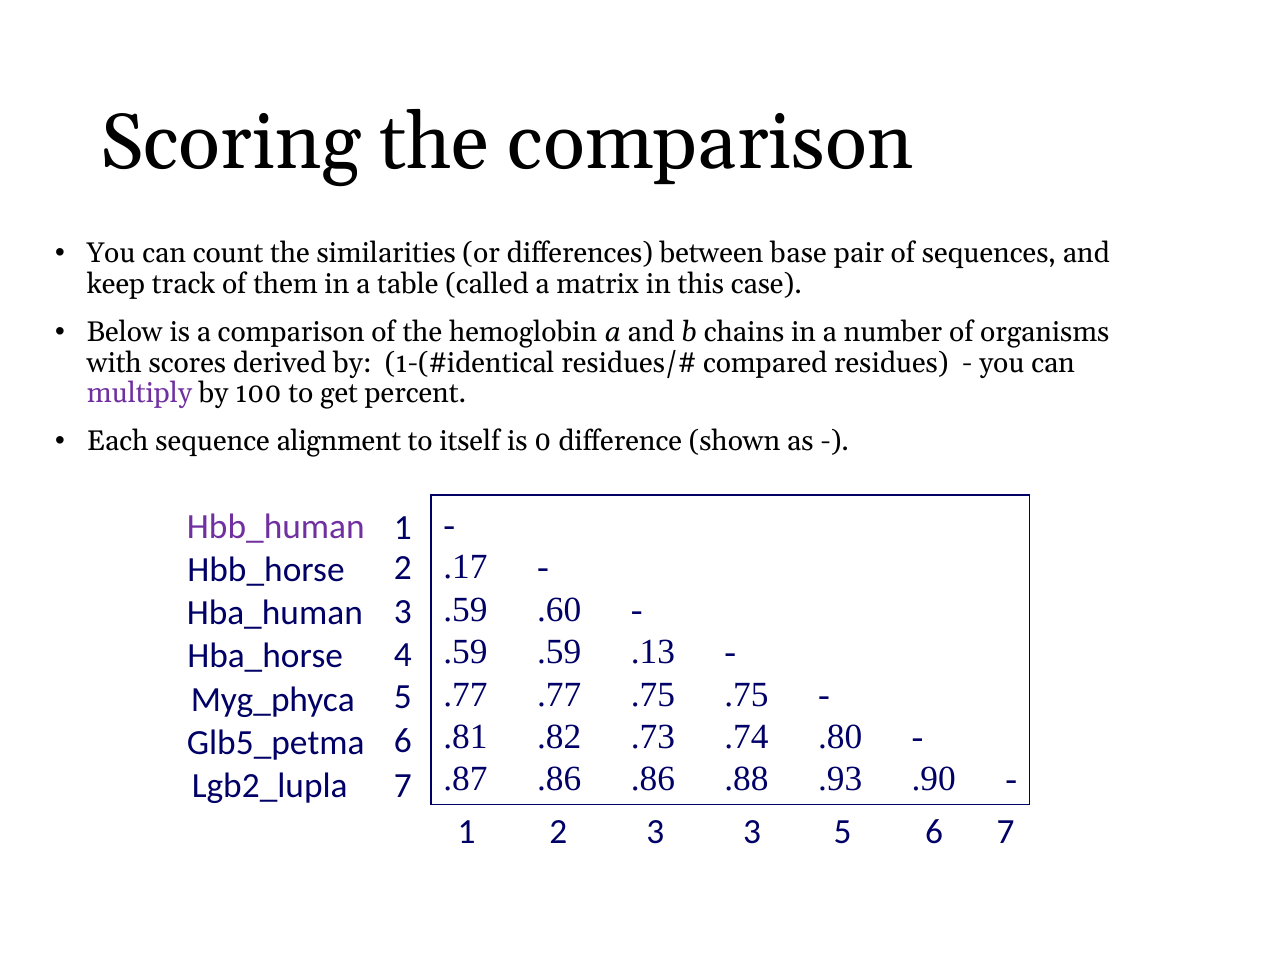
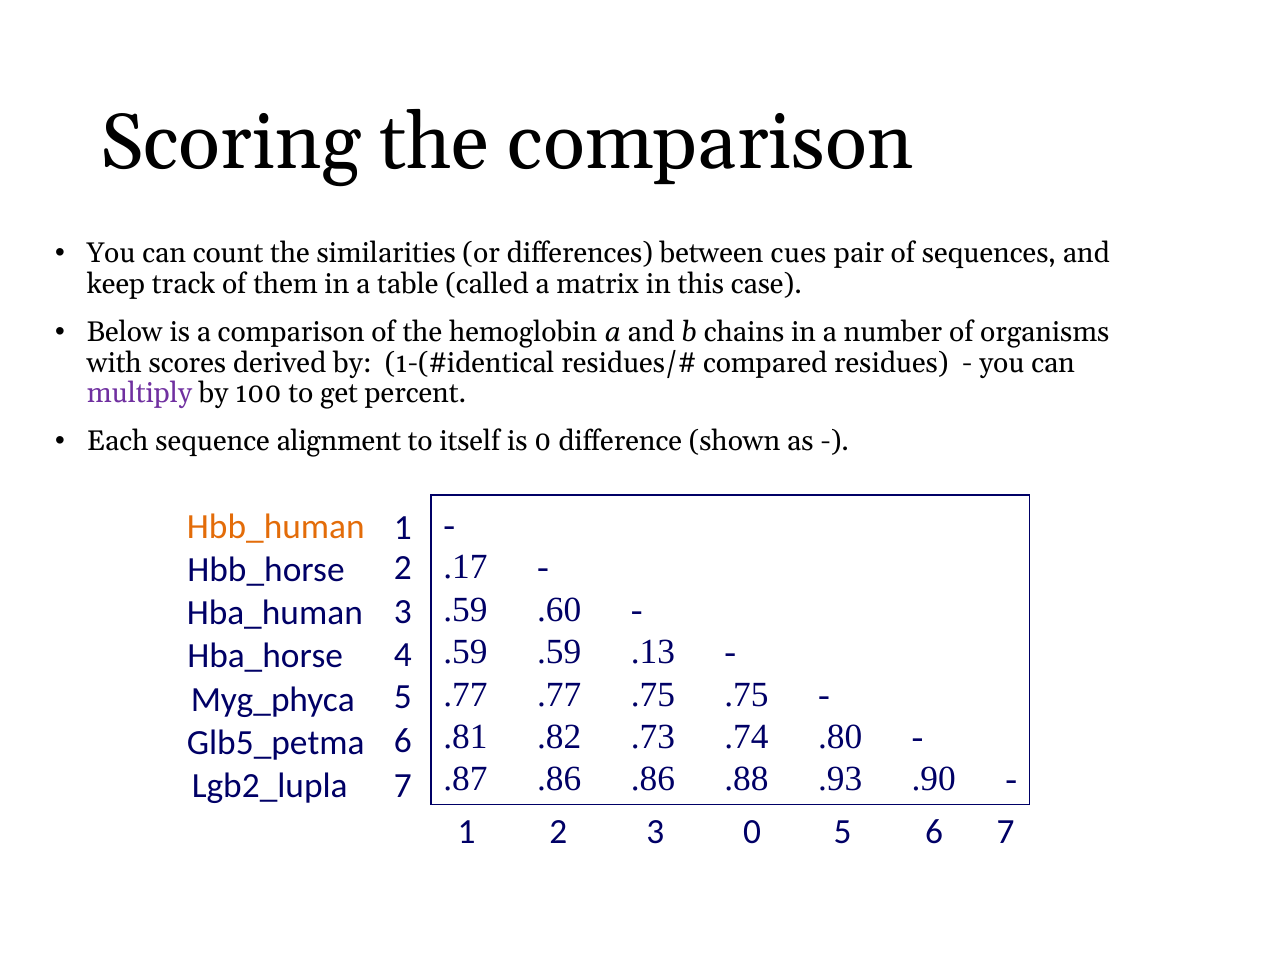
base: base -> cues
Hbb_human colour: purple -> orange
3 3: 3 -> 0
